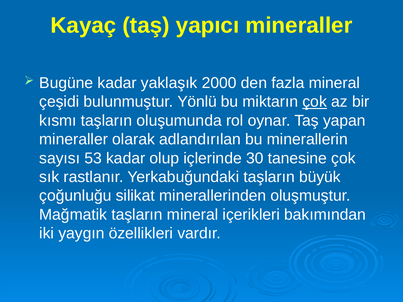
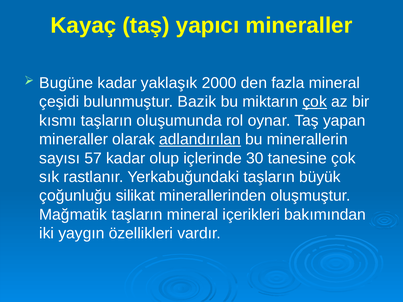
Yönlü: Yönlü -> Bazik
adlandırılan underline: none -> present
53: 53 -> 57
